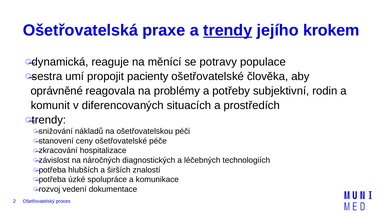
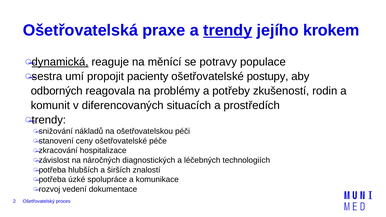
dynamická underline: none -> present
člověka: člověka -> postupy
oprávněné: oprávněné -> odborných
subjektivní: subjektivní -> zkušeností
